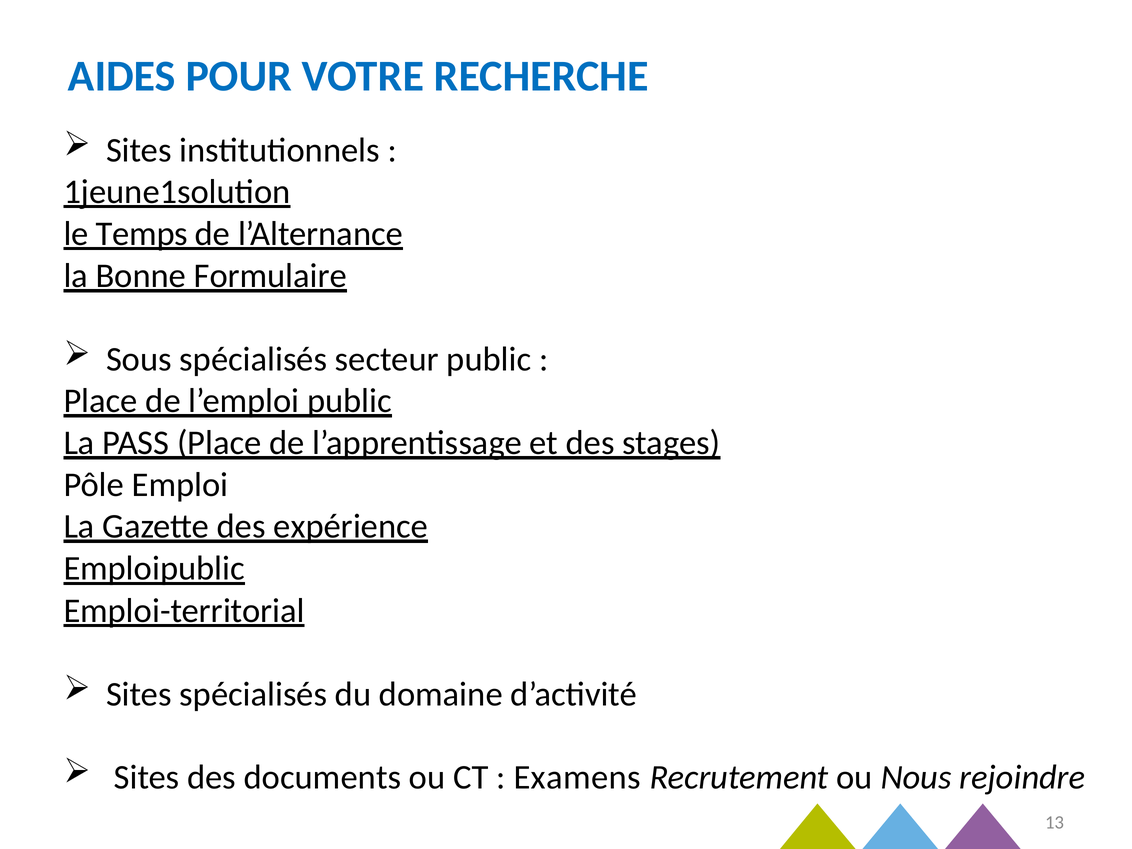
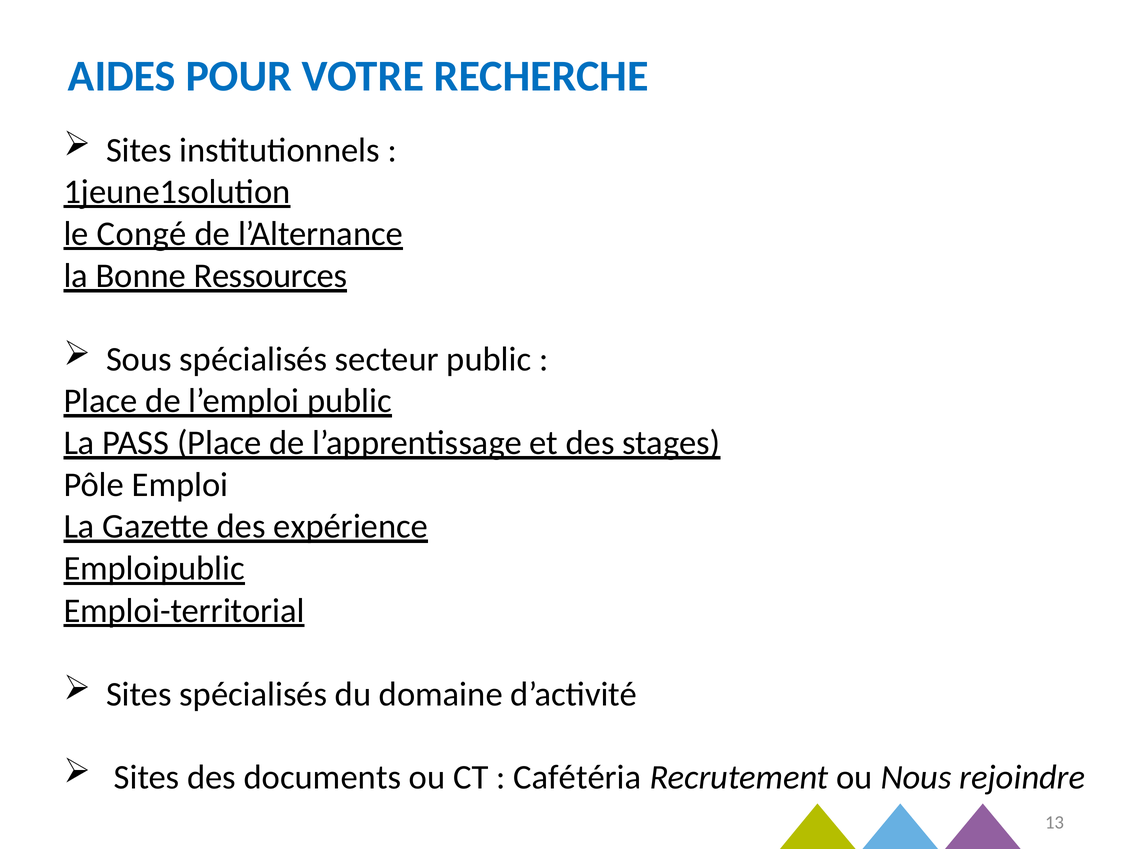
Temps: Temps -> Congé
Formulaire: Formulaire -> Ressources
Examens: Examens -> Cafétéria
